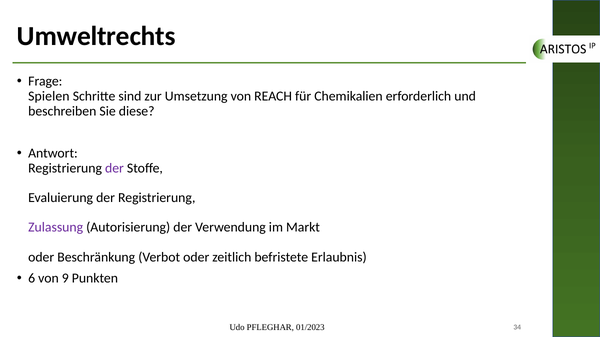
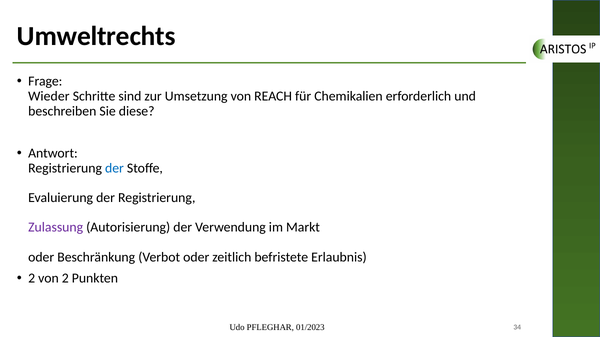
Spielen: Spielen -> Wieder
der at (114, 168) colour: purple -> blue
6 at (32, 278): 6 -> 2
von 9: 9 -> 2
